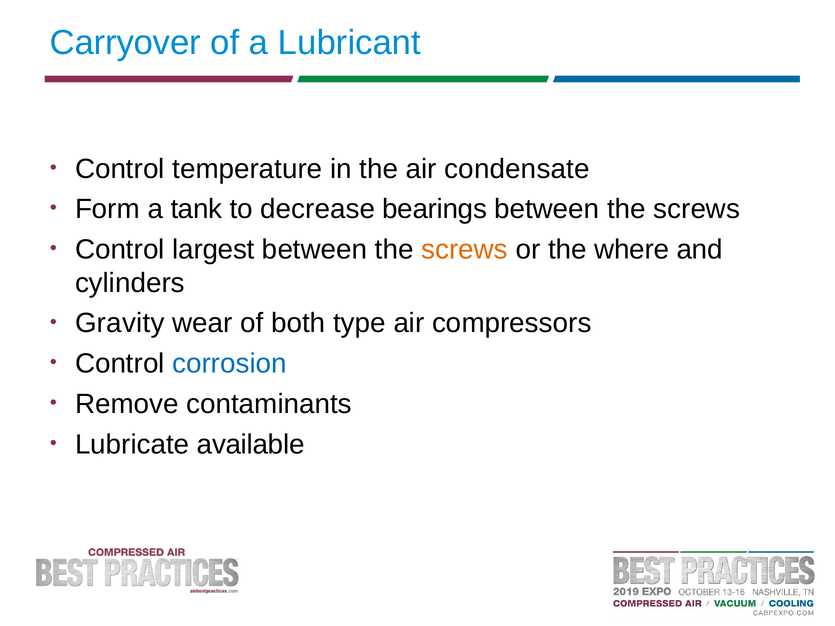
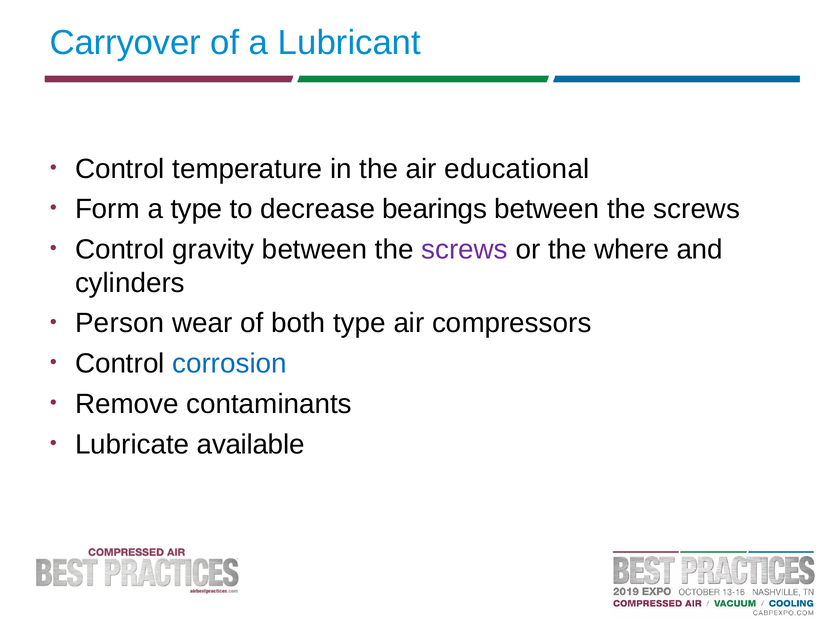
condensate: condensate -> educational
a tank: tank -> type
largest: largest -> gravity
screws at (465, 250) colour: orange -> purple
Gravity: Gravity -> Person
